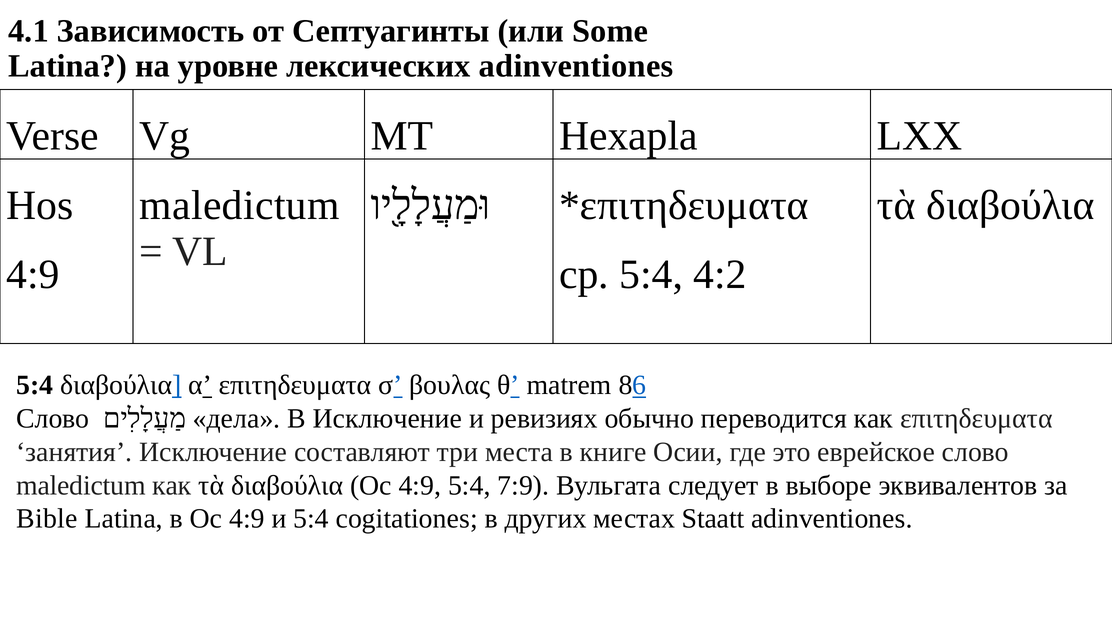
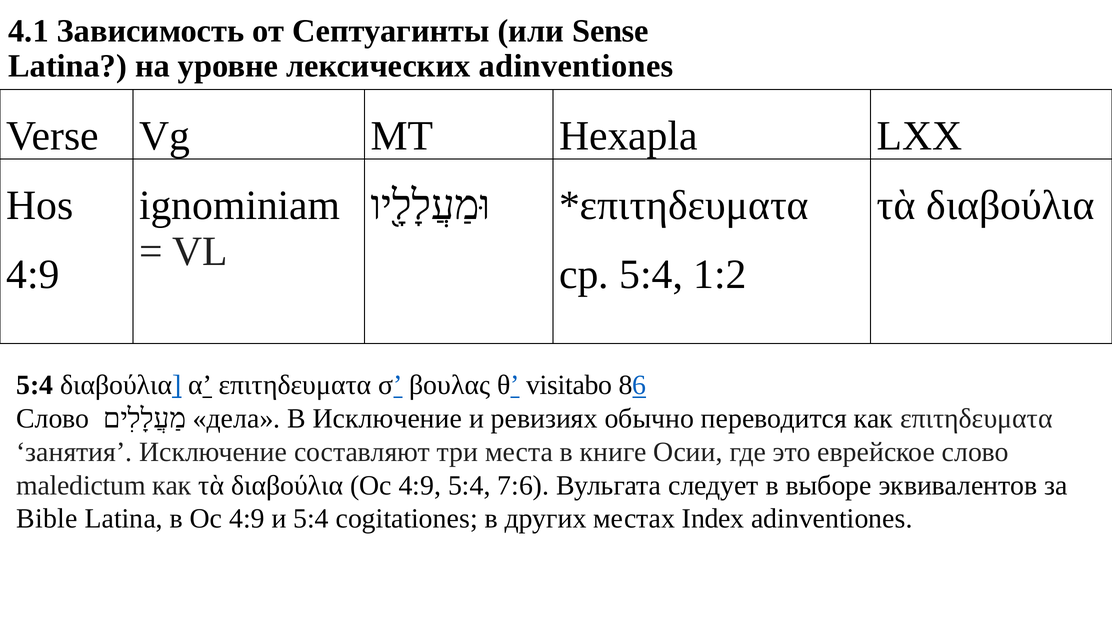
Some: Some -> Sense
maledictum at (239, 205): maledictum -> ignominiam
4:2: 4:2 -> 1:2
matrem: matrem -> visitabo
7:9: 7:9 -> 7:6
Staatt: Staatt -> Index
